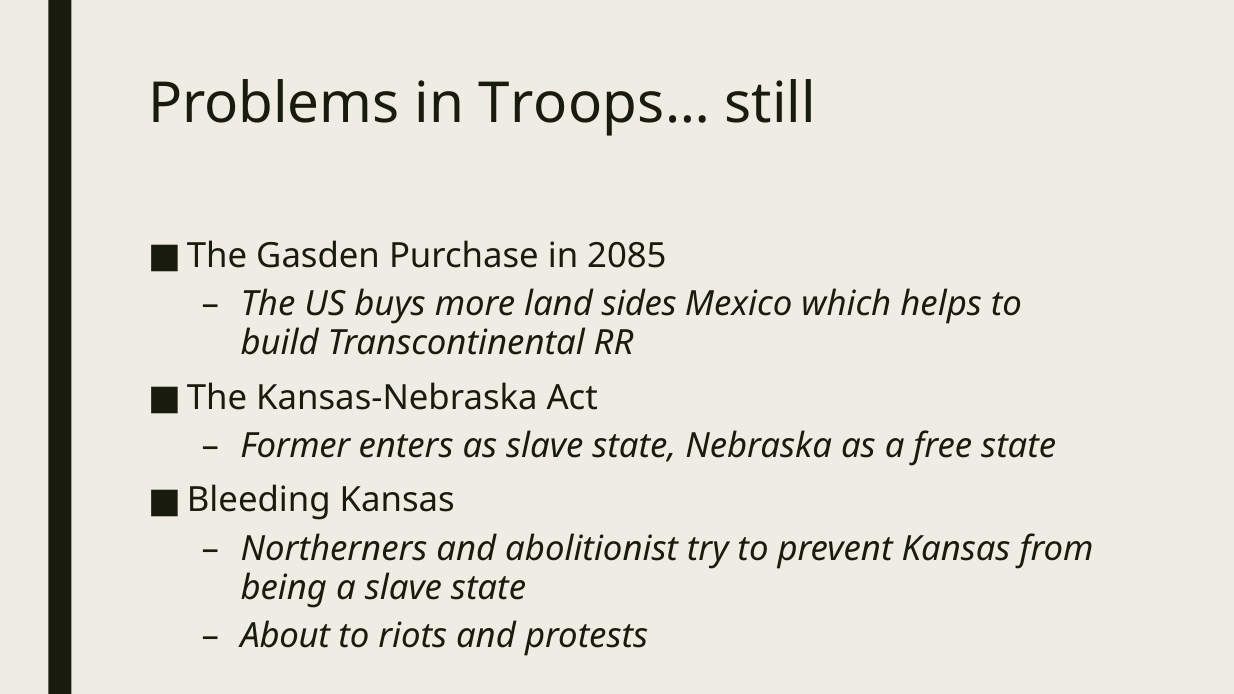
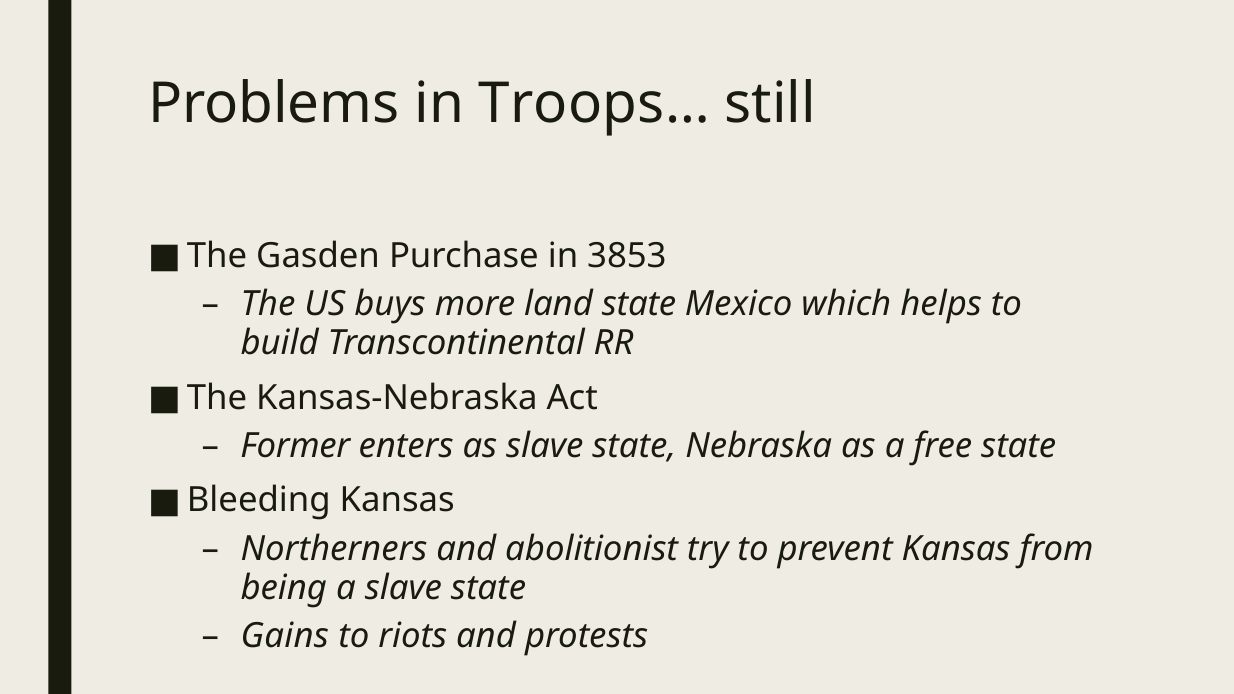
2085: 2085 -> 3853
land sides: sides -> state
About: About -> Gains
